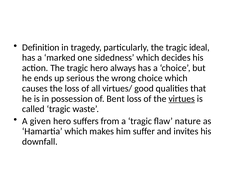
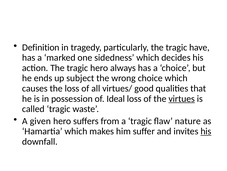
ideal: ideal -> have
serious: serious -> subject
Bent: Bent -> Ideal
his at (206, 131) underline: none -> present
